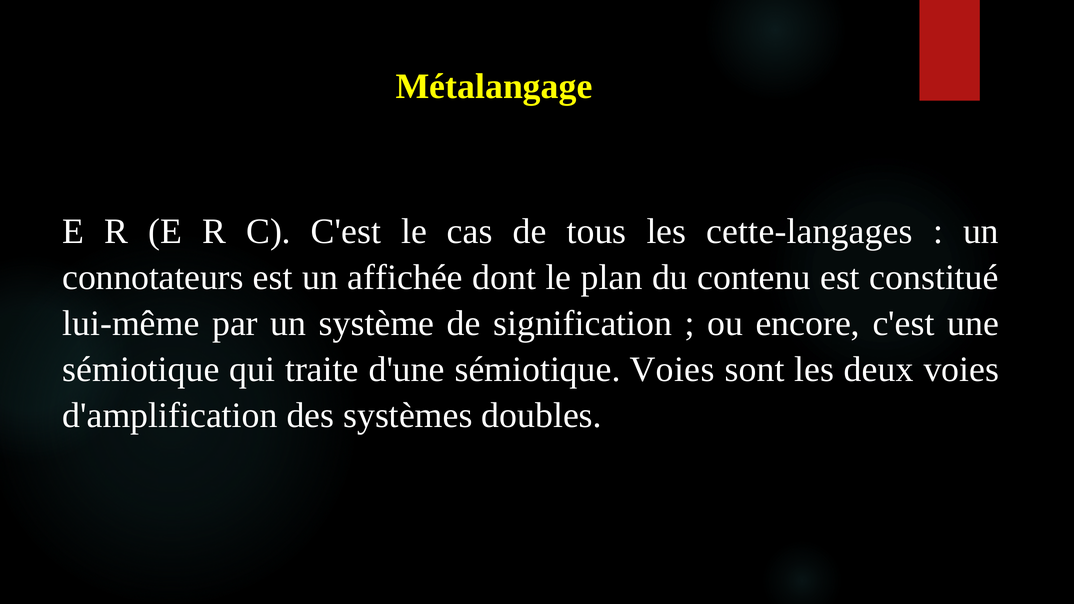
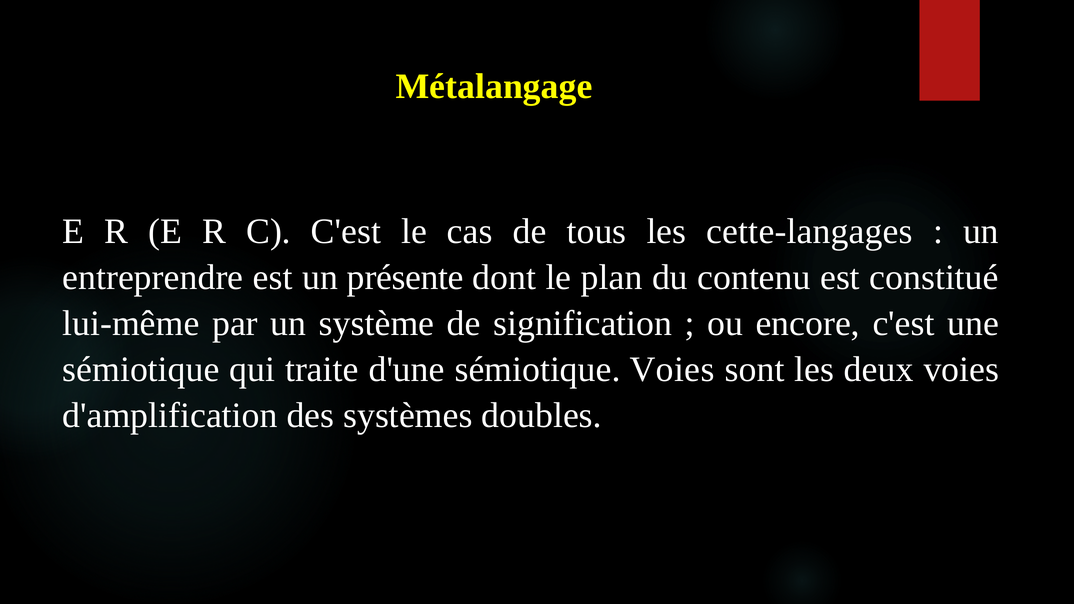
connotateurs: connotateurs -> entreprendre
affichée: affichée -> présente
